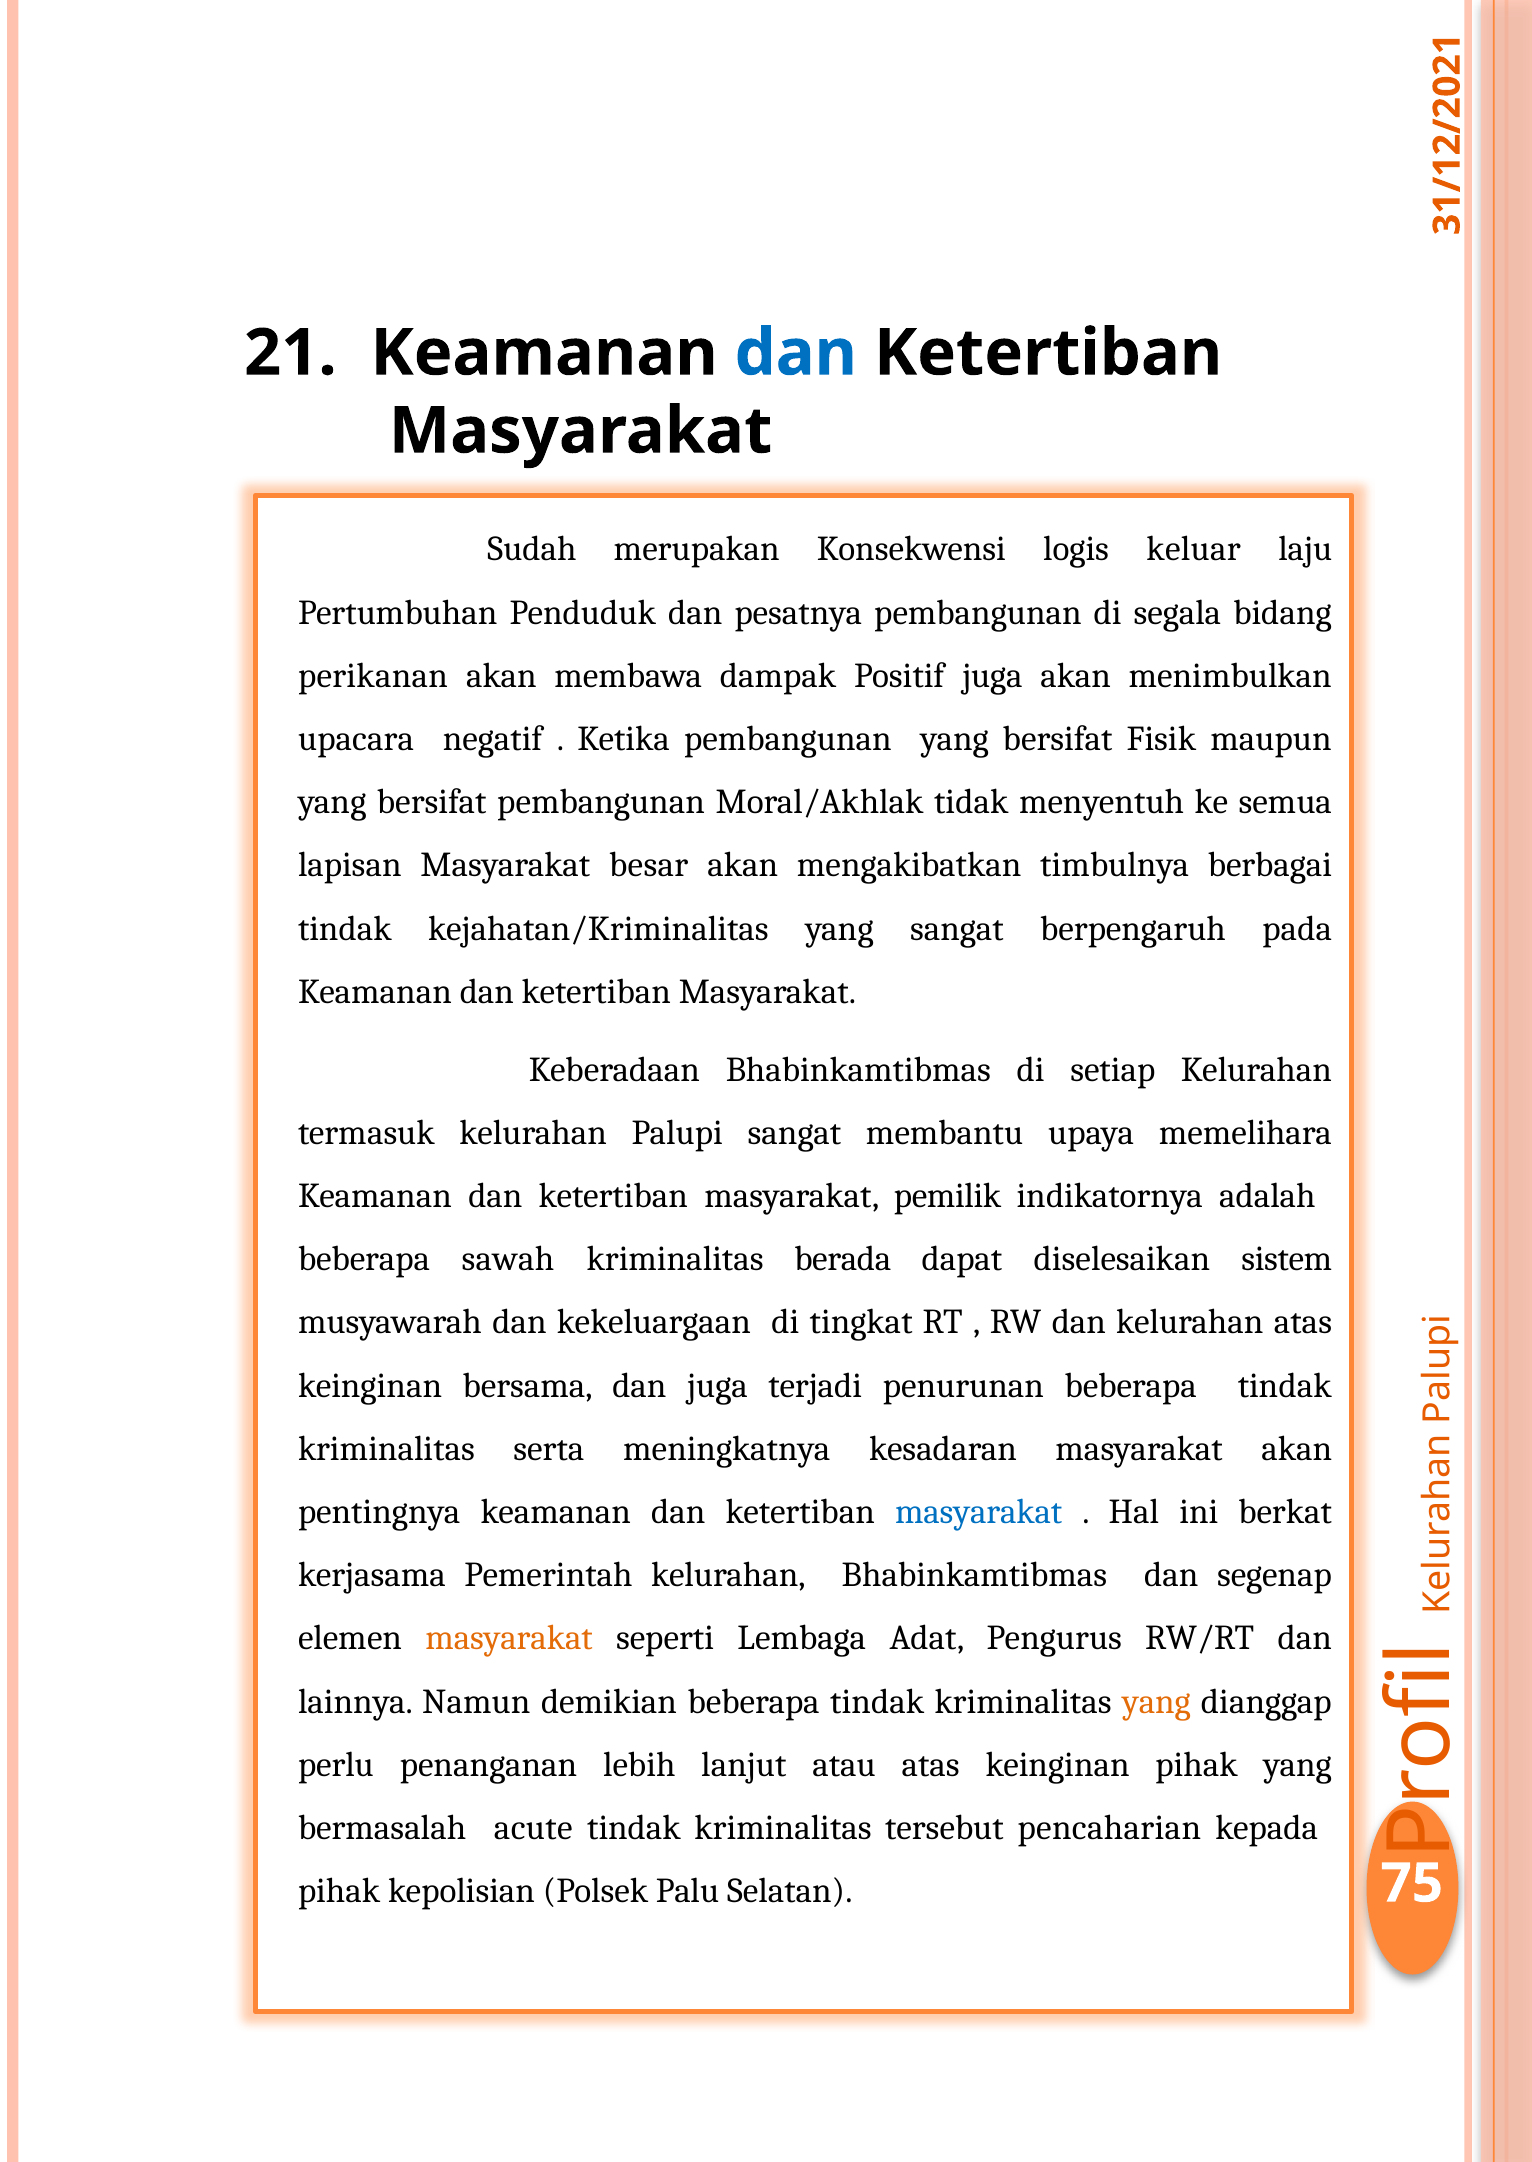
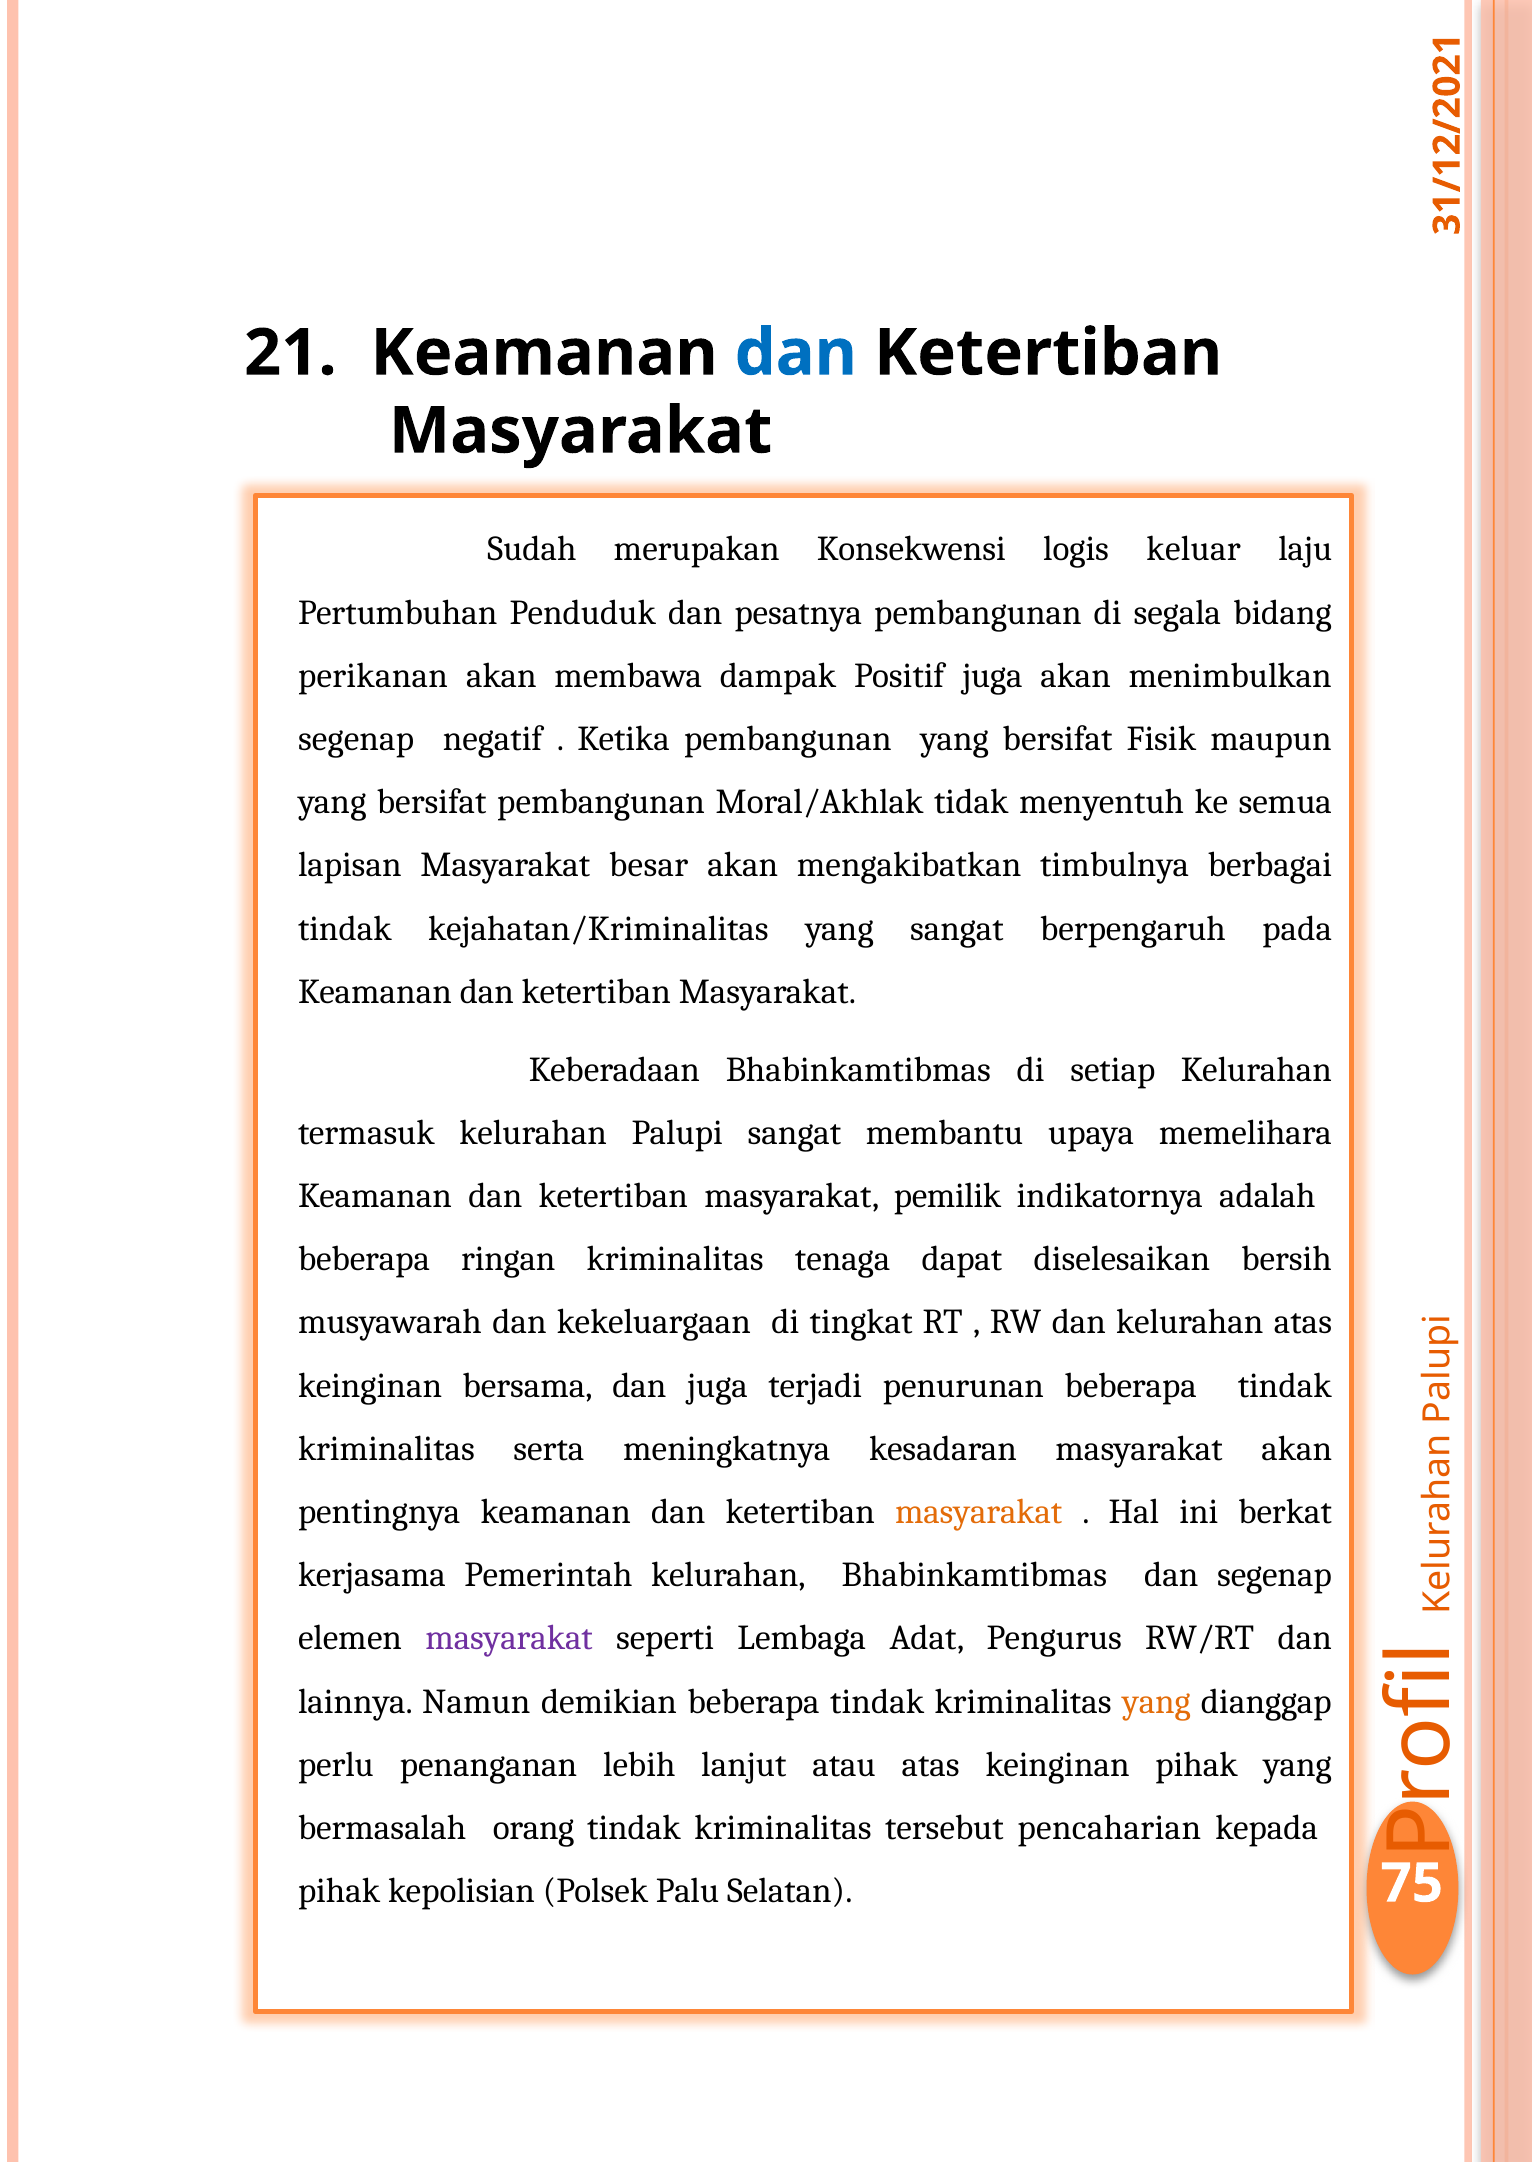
upacara at (356, 739): upacara -> segenap
sawah: sawah -> ringan
berada: berada -> tenaga
sistem: sistem -> bersih
masyarakat at (979, 1512) colour: blue -> orange
masyarakat at (509, 1639) colour: orange -> purple
acute: acute -> orang
